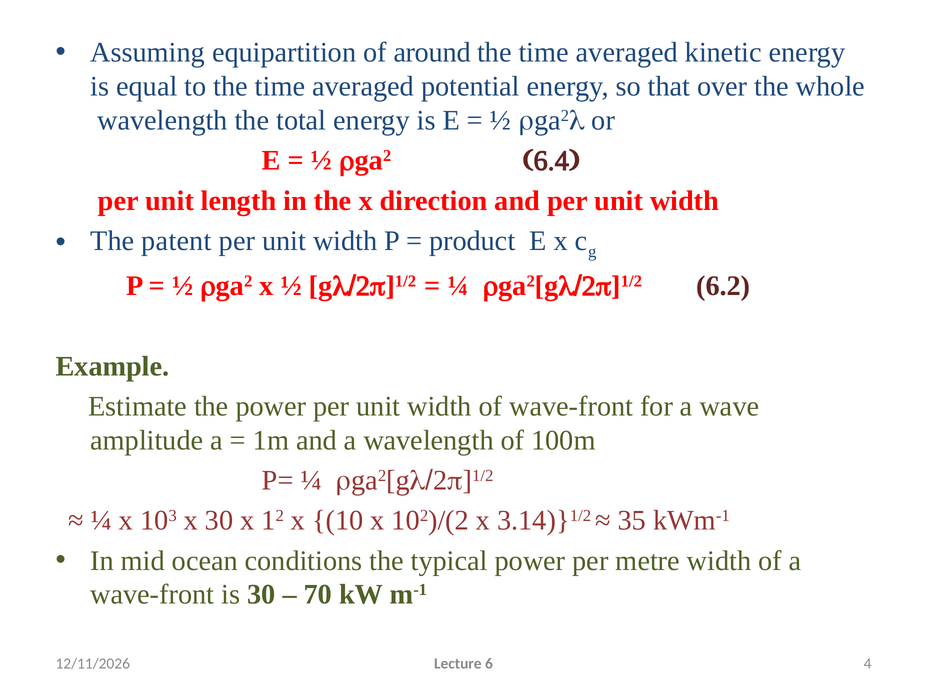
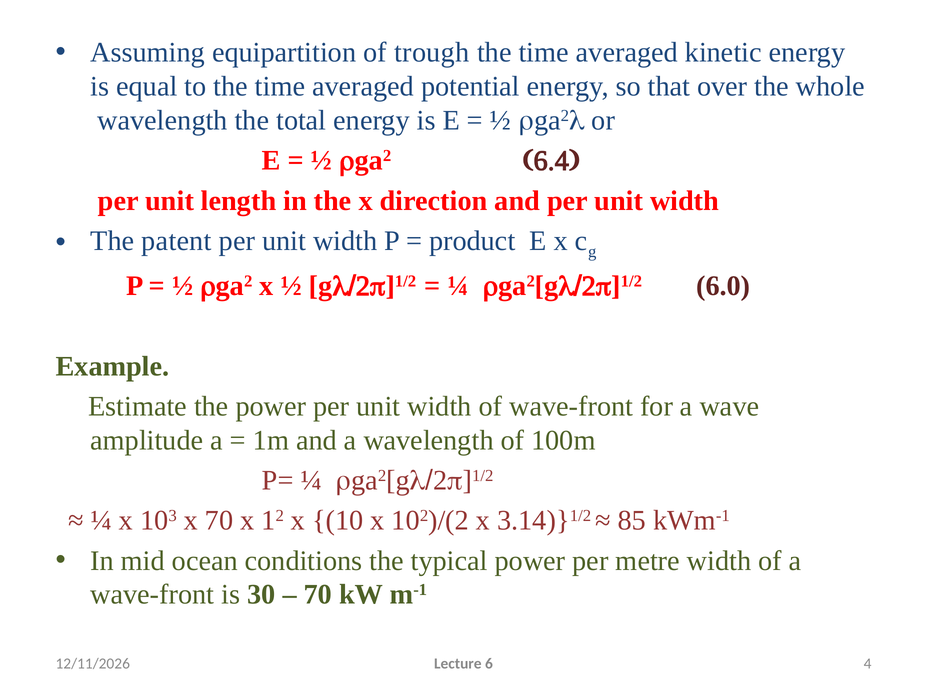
around: around -> trough
6.2: 6.2 -> 6.0
x 30: 30 -> 70
35: 35 -> 85
